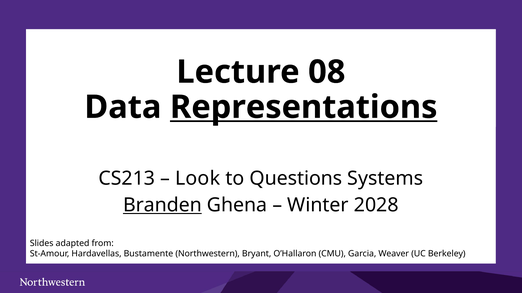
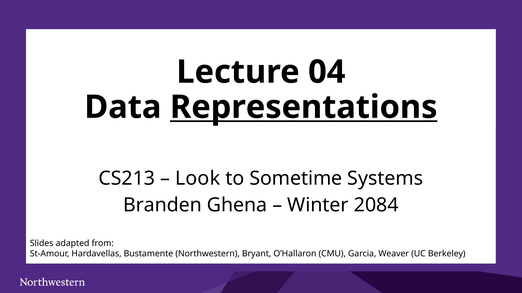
08: 08 -> 04
Questions: Questions -> Sometime
Branden underline: present -> none
2028: 2028 -> 2084
